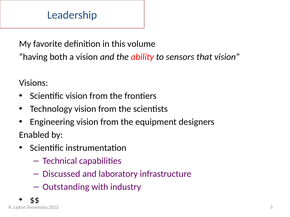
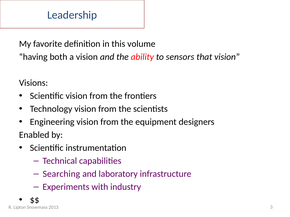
Discussed: Discussed -> Searching
Outstanding: Outstanding -> Experiments
